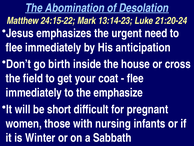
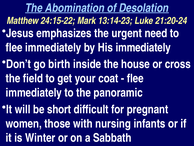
His anticipation: anticipation -> immediately
emphasize: emphasize -> panoramic
